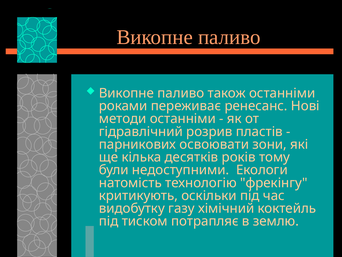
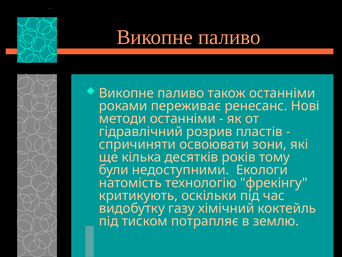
парникових: парникових -> спричиняти
